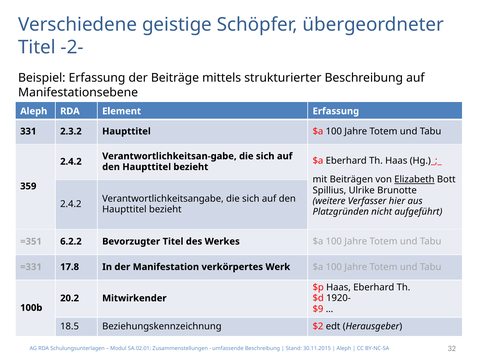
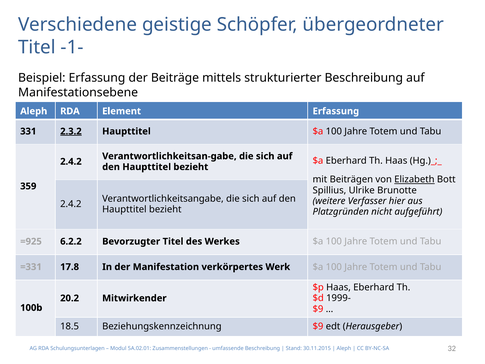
-2-: -2- -> -1-
2.3.2 underline: none -> present
=351: =351 -> =925
1920-: 1920- -> 1999-
Beziehungskennzeichnung $2: $2 -> $9
